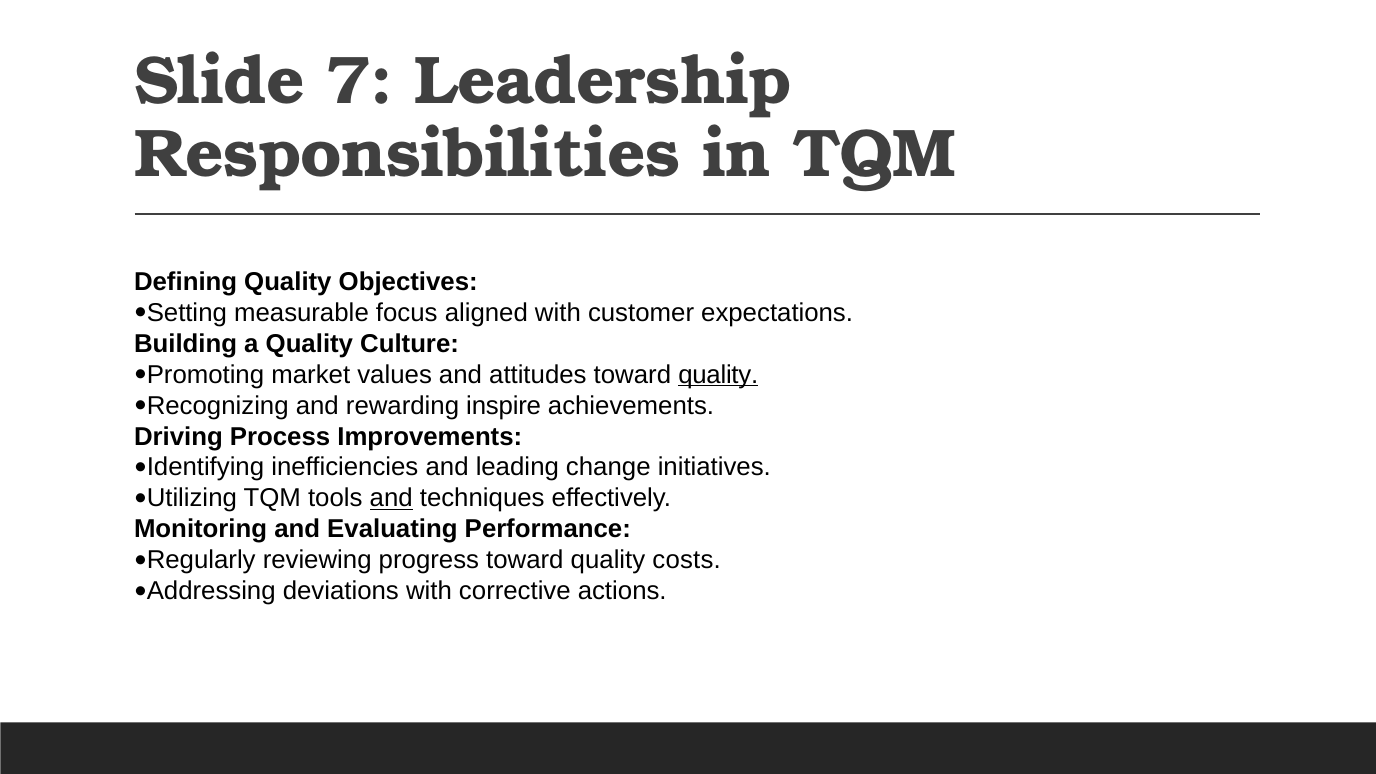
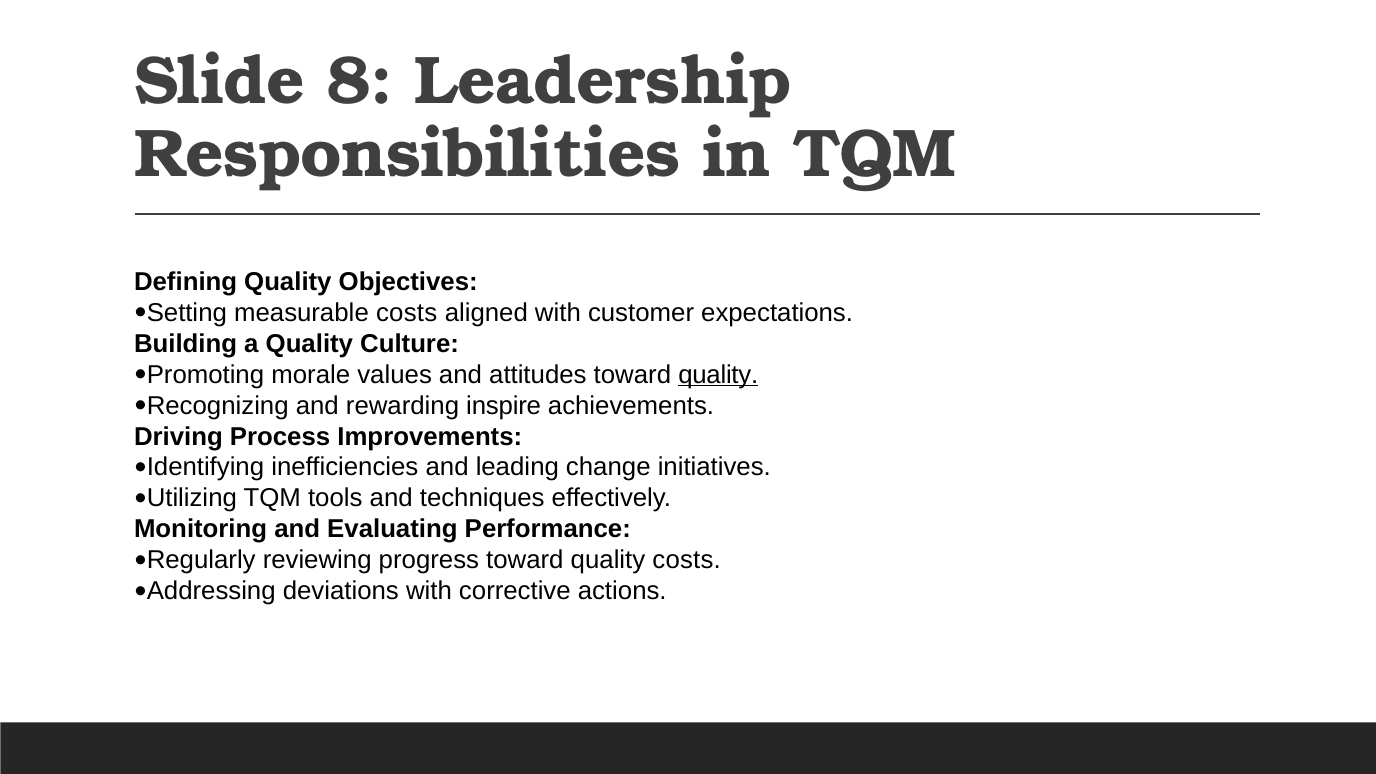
7: 7 -> 8
measurable focus: focus -> costs
market: market -> morale
and at (391, 498) underline: present -> none
